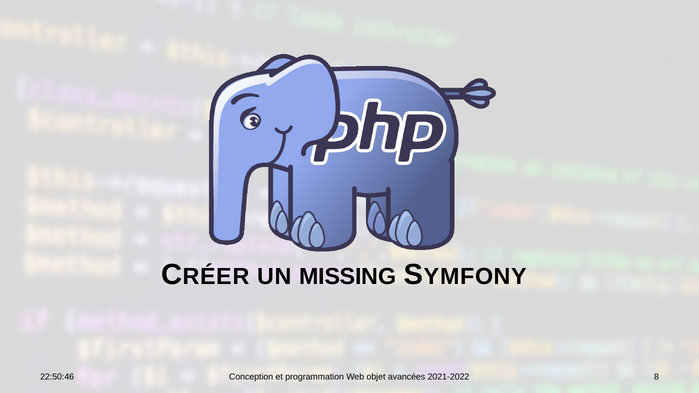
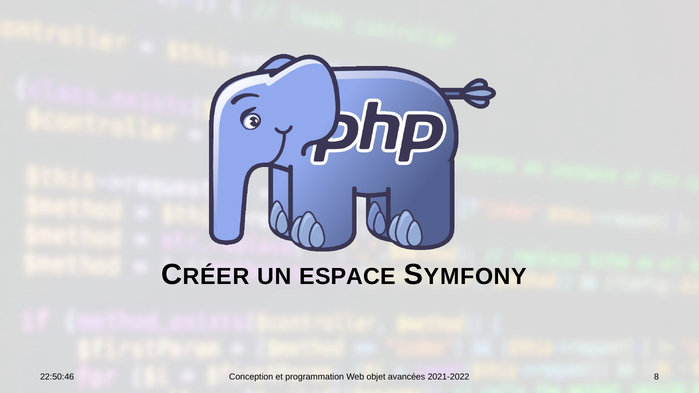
MISSING: MISSING -> ESPACE
